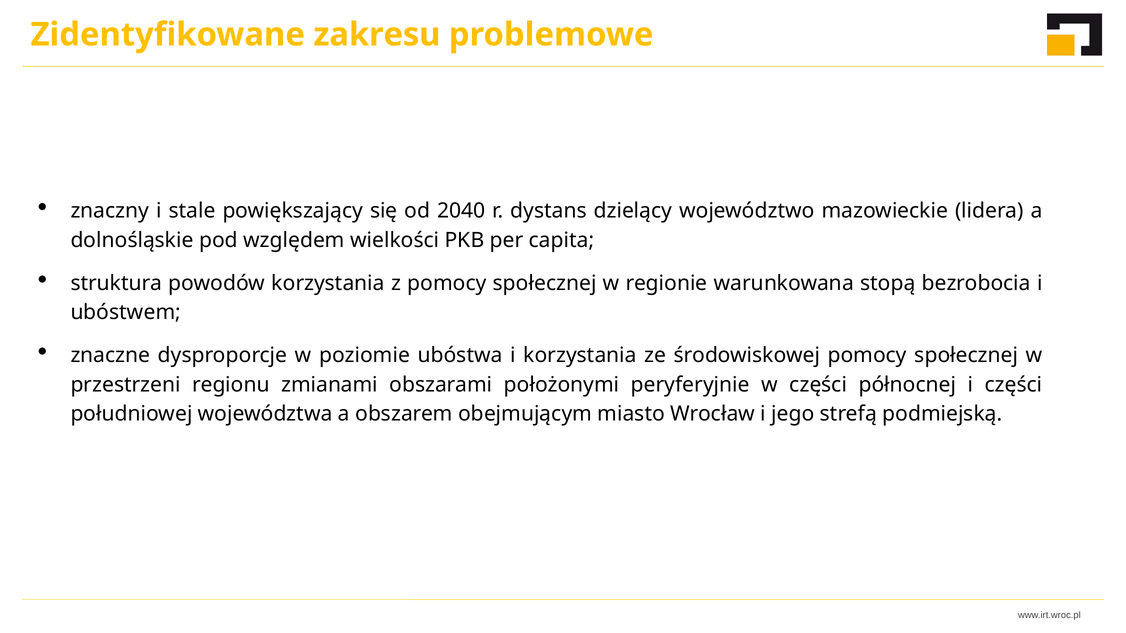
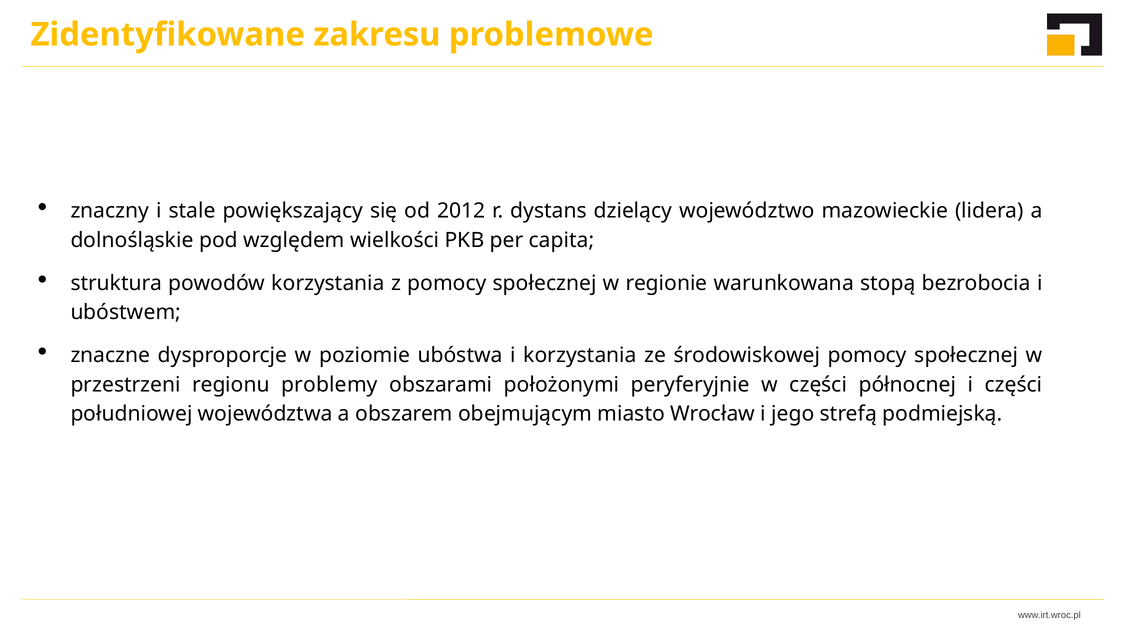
2040: 2040 -> 2012
zmianami: zmianami -> problemy
